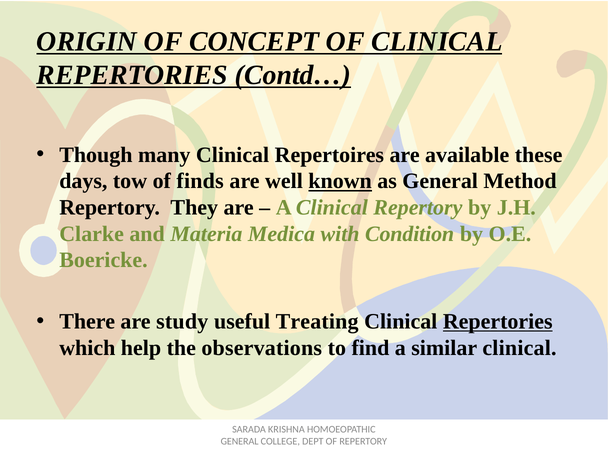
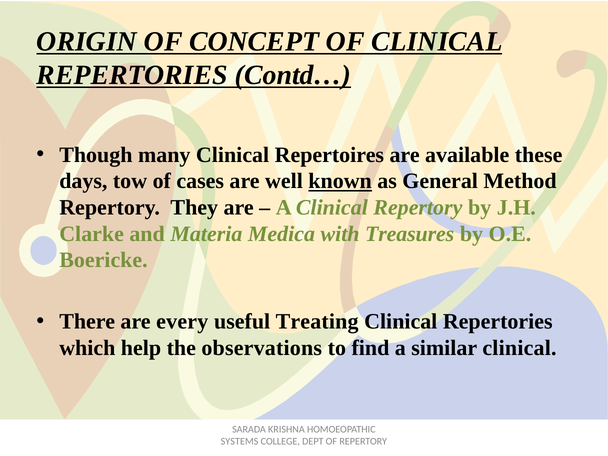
finds: finds -> cases
Condition: Condition -> Treasures
study: study -> every
Repertories at (498, 322) underline: present -> none
GENERAL at (240, 442): GENERAL -> SYSTEMS
